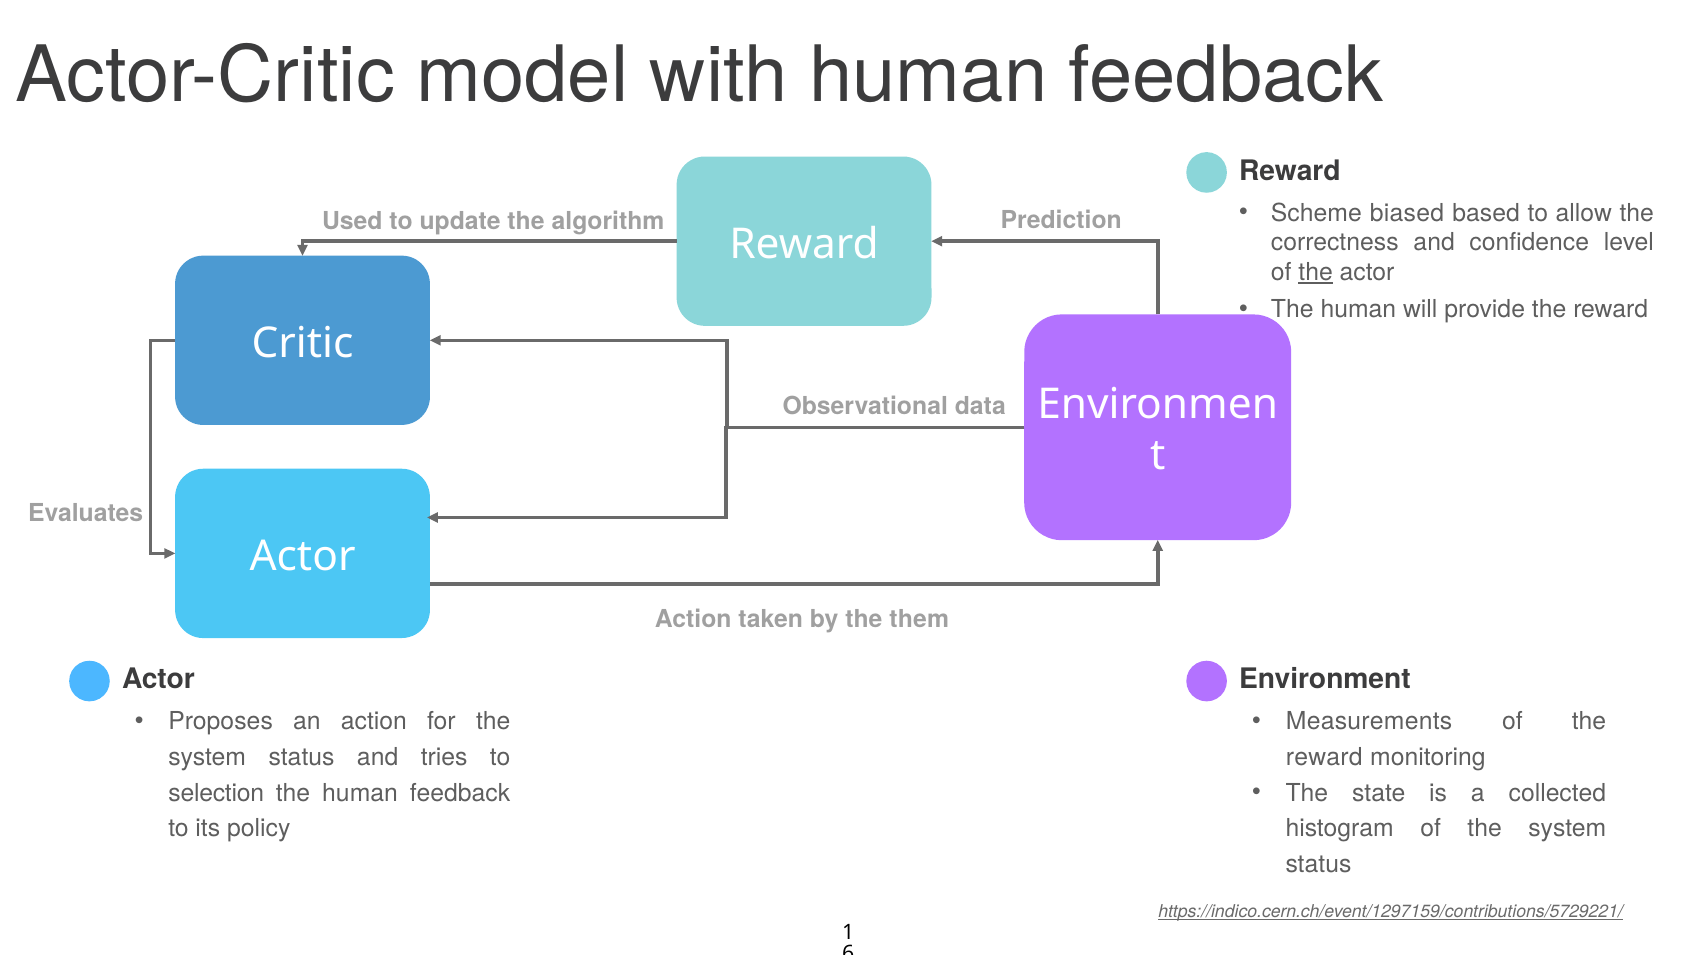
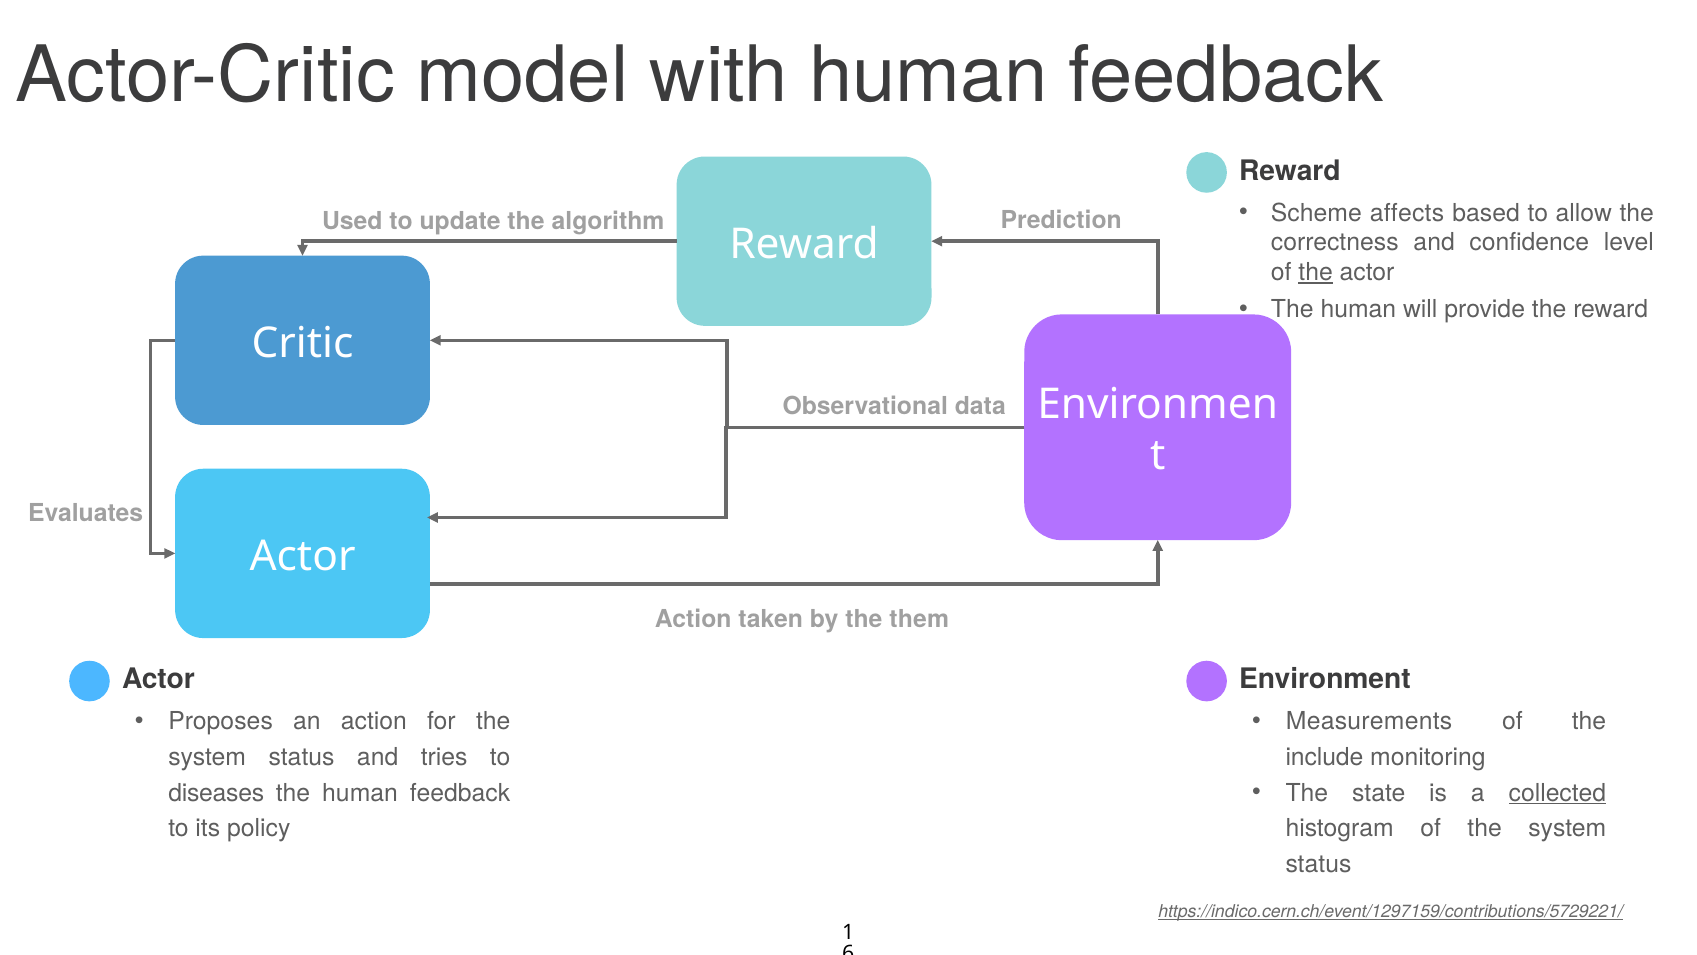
biased: biased -> affects
reward at (1324, 757): reward -> include
collected underline: none -> present
selection: selection -> diseases
